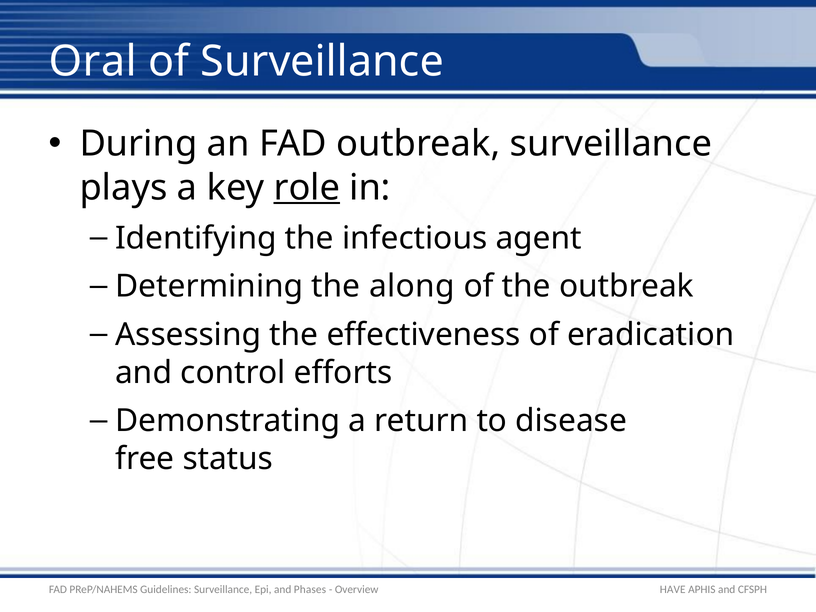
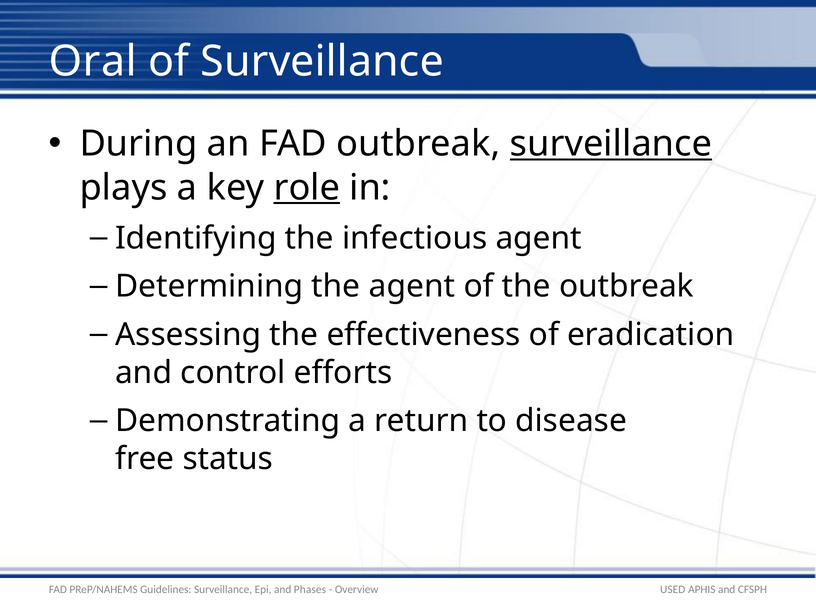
surveillance at (611, 144) underline: none -> present
the along: along -> agent
HAVE: HAVE -> USED
